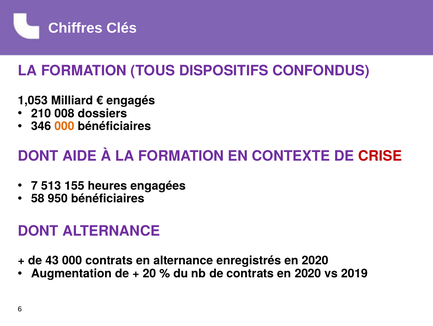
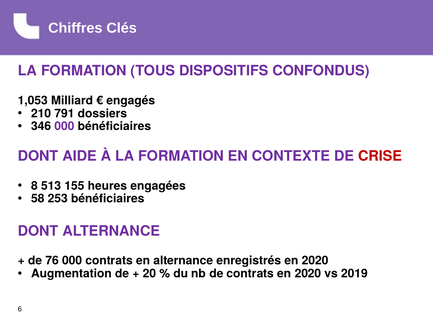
008: 008 -> 791
000 at (64, 127) colour: orange -> purple
7: 7 -> 8
950: 950 -> 253
43: 43 -> 76
